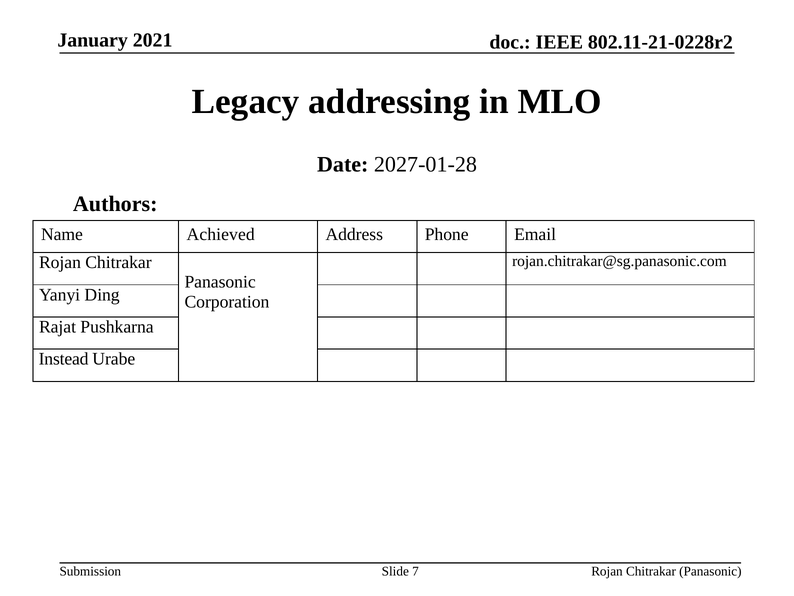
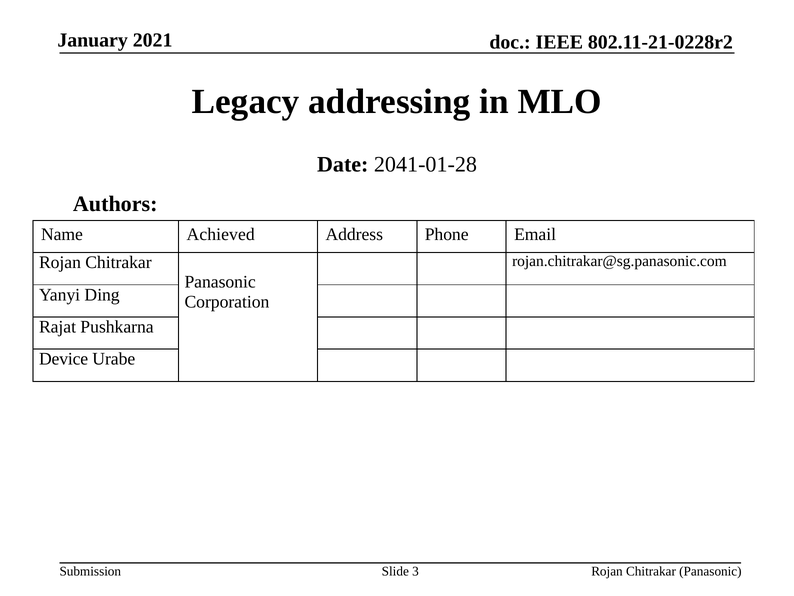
2027-01-28: 2027-01-28 -> 2041-01-28
Instead: Instead -> Device
7: 7 -> 3
